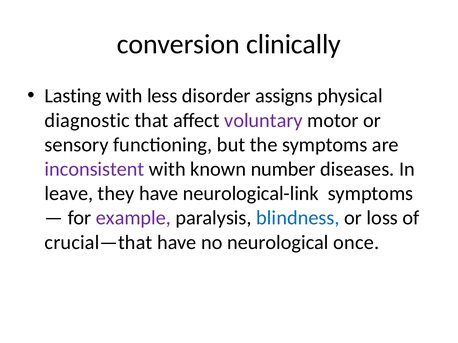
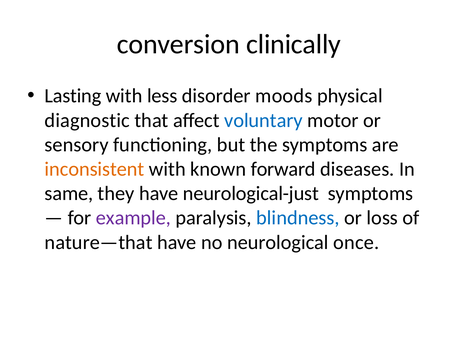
assigns: assigns -> moods
voluntary colour: purple -> blue
inconsistent colour: purple -> orange
number: number -> forward
leave: leave -> same
neurological-link: neurological-link -> neurological-just
crucial—that: crucial—that -> nature—that
